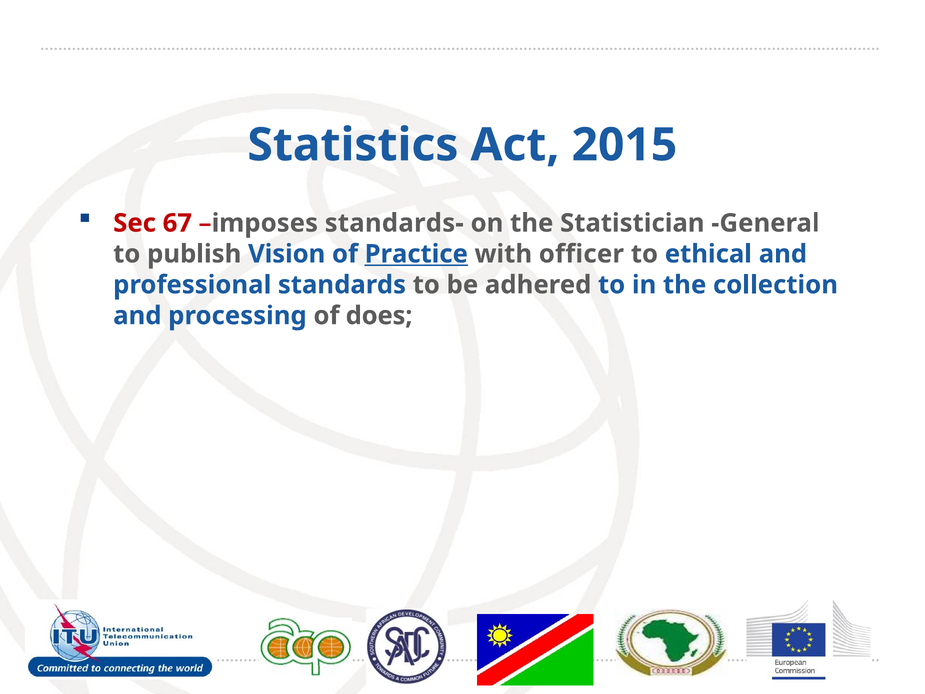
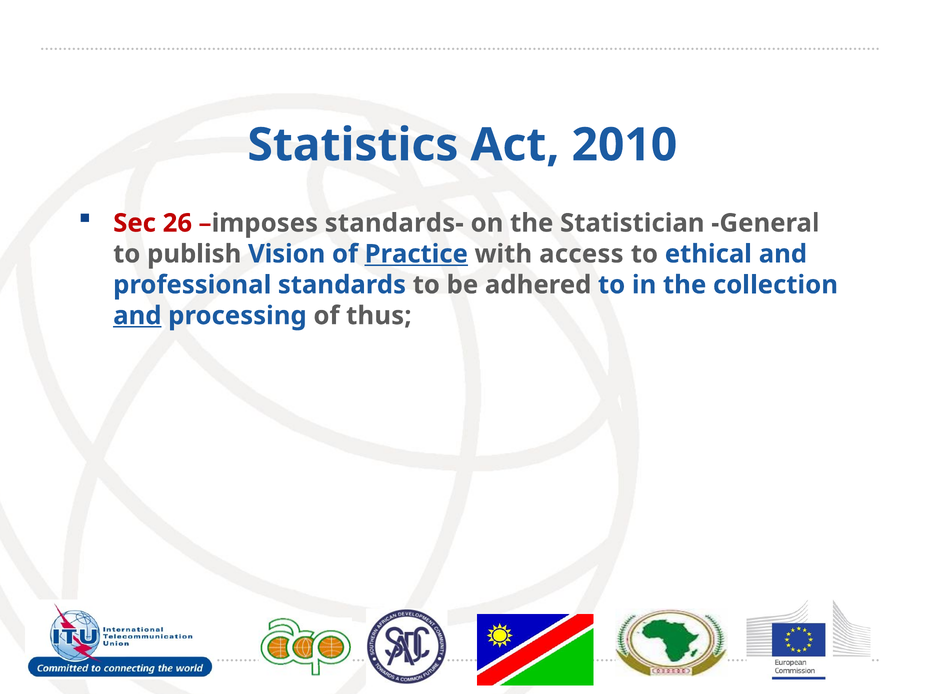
2015: 2015 -> 2010
67: 67 -> 26
officer: officer -> access
and at (137, 316) underline: none -> present
does: does -> thus
